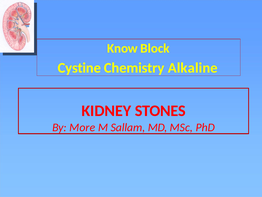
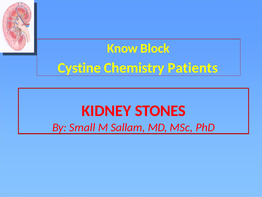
Alkaline: Alkaline -> Patients
More: More -> Small
